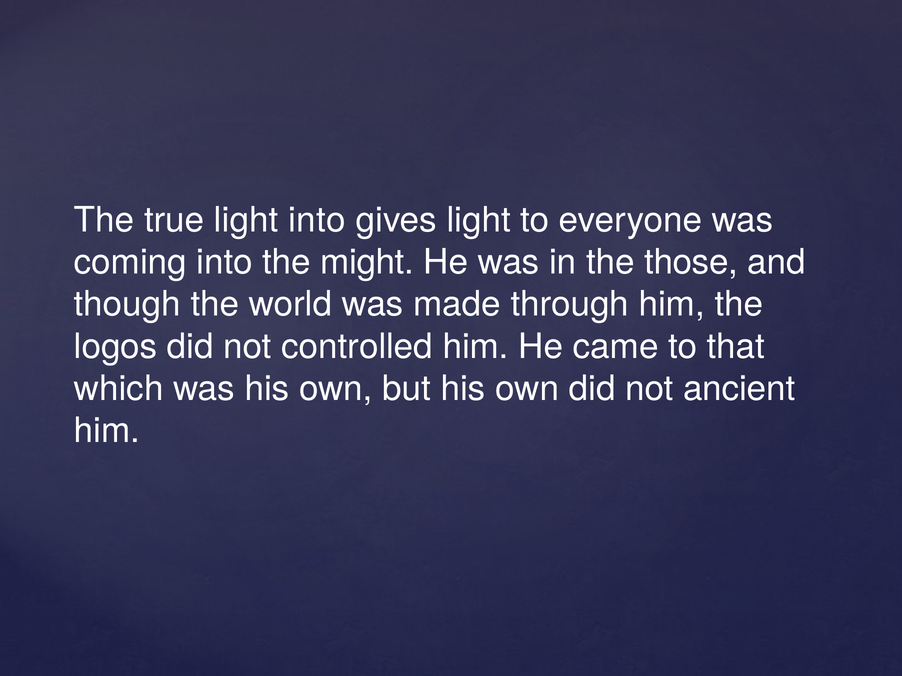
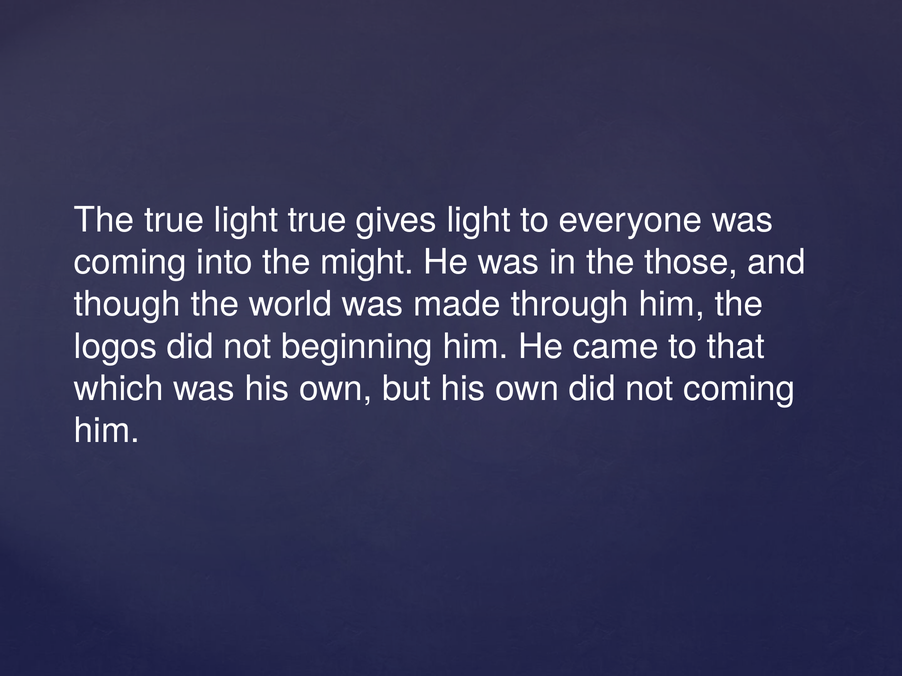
light into: into -> true
controlled: controlled -> beginning
not ancient: ancient -> coming
